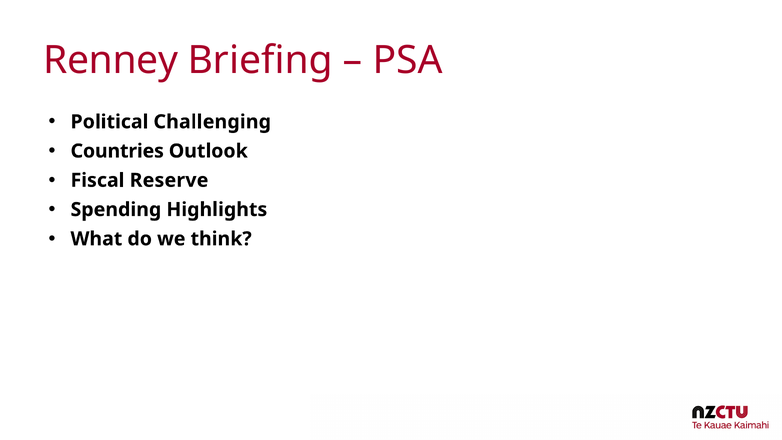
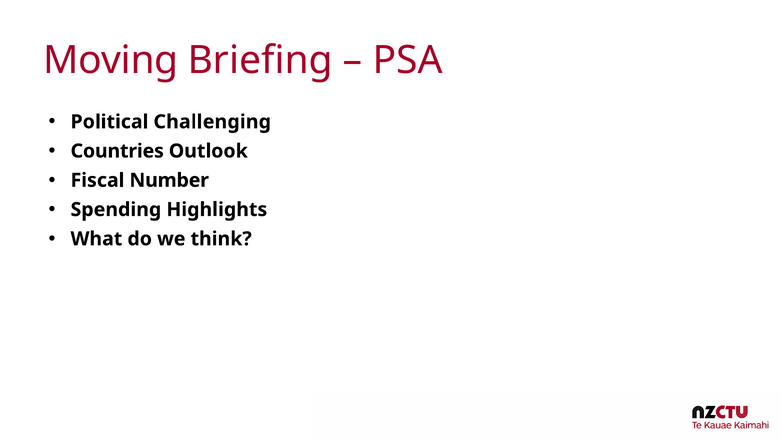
Renney: Renney -> Moving
Reserve: Reserve -> Number
